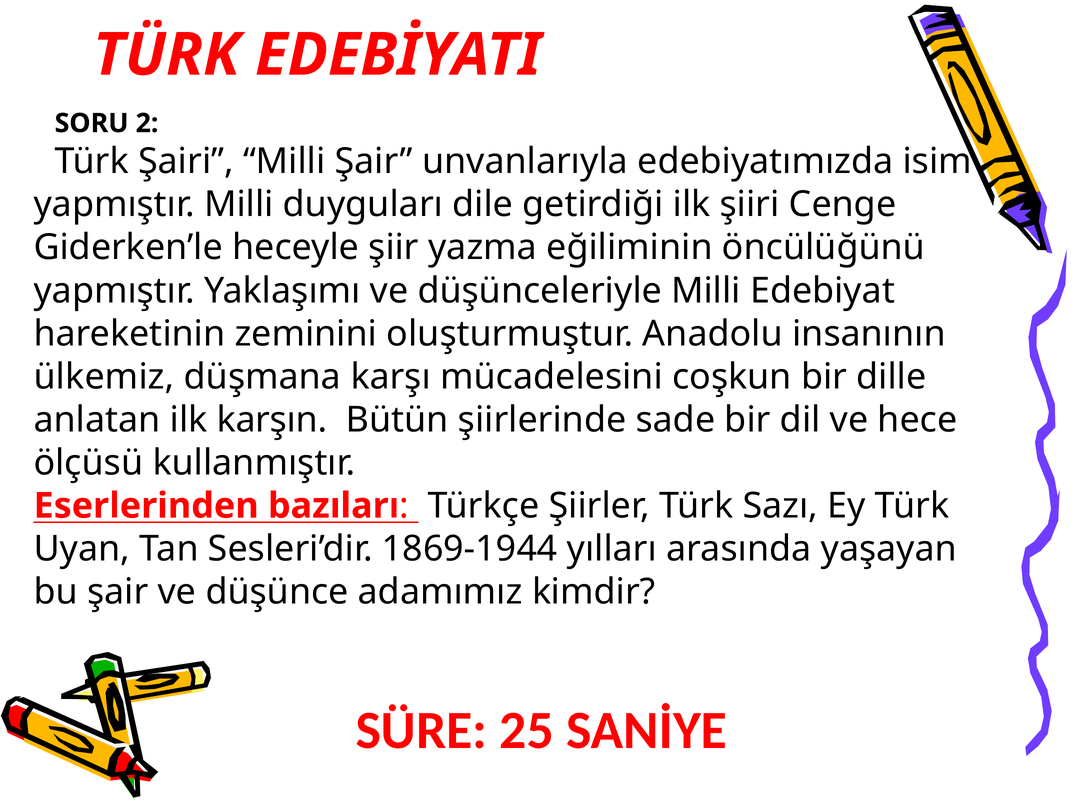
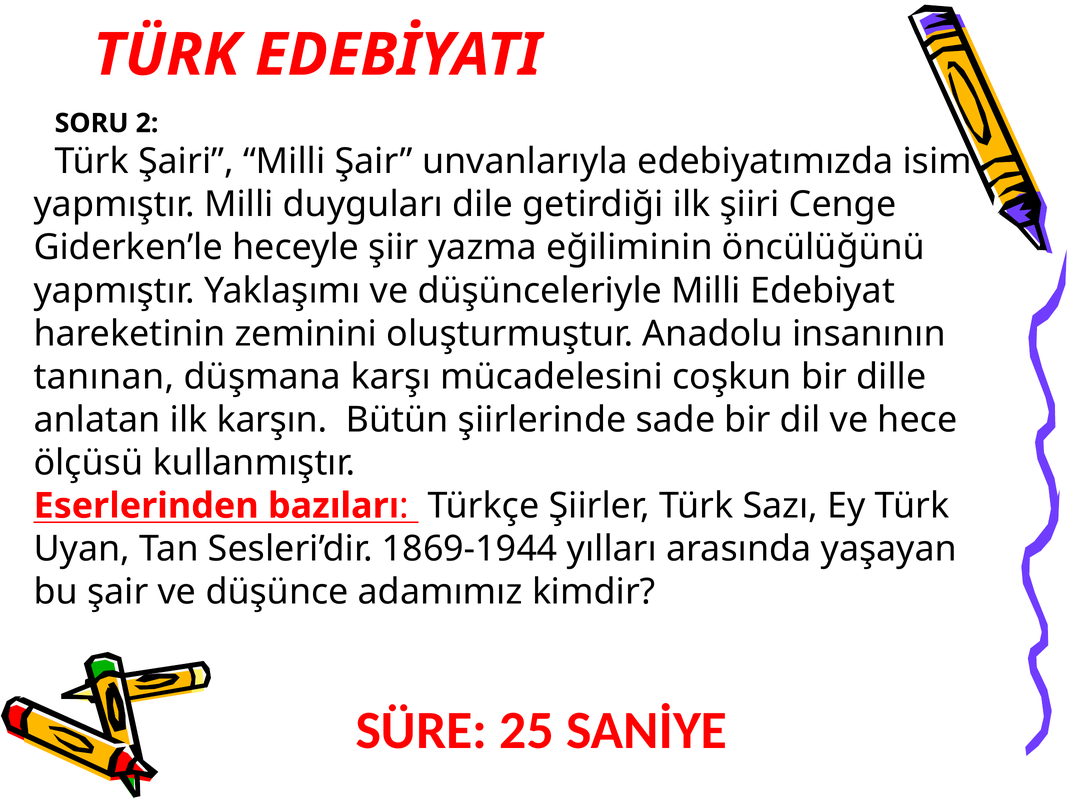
ülkemiz: ülkemiz -> tanınan
